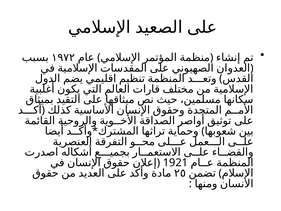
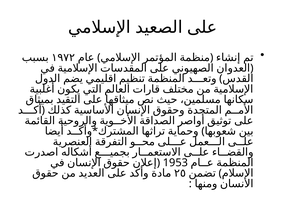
1921: 1921 -> 1953
